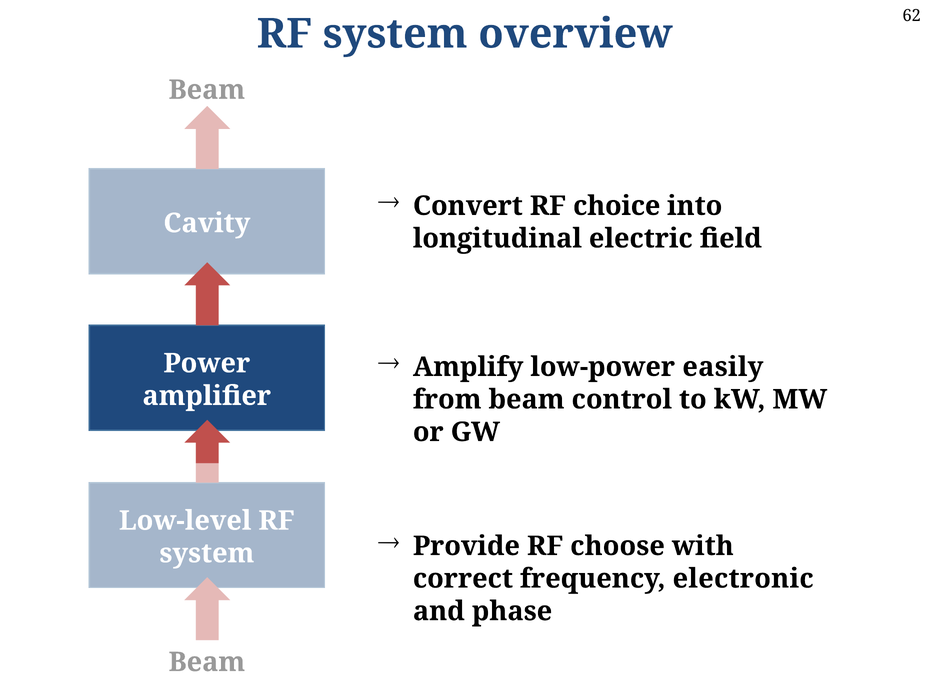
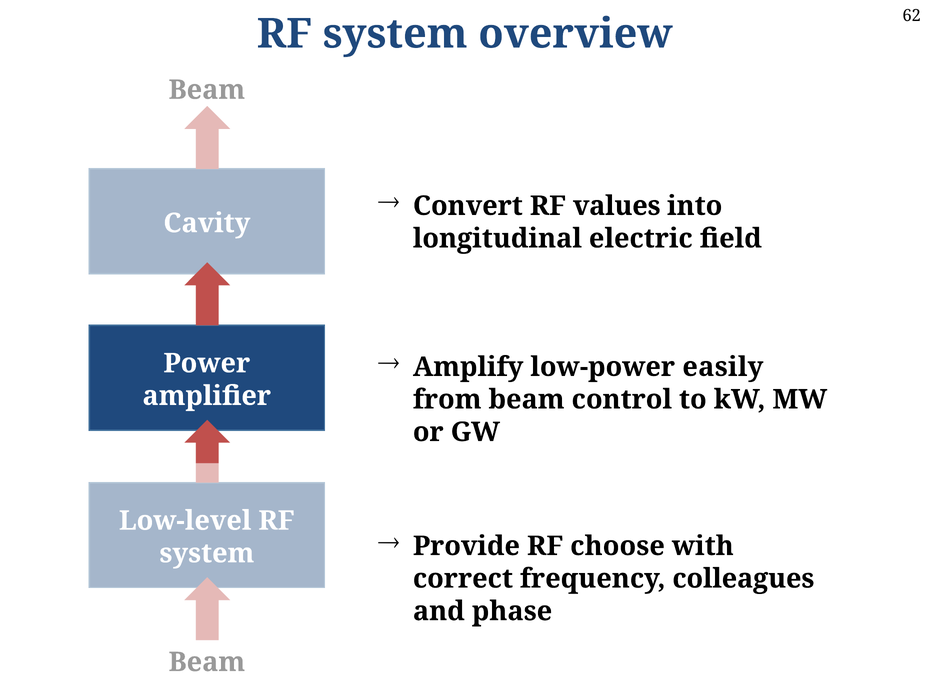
choice: choice -> values
electronic: electronic -> colleagues
